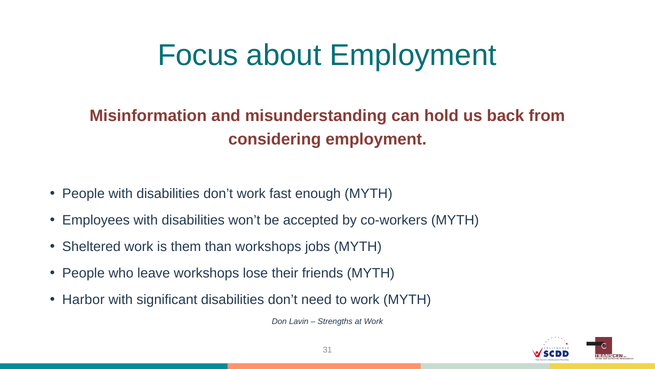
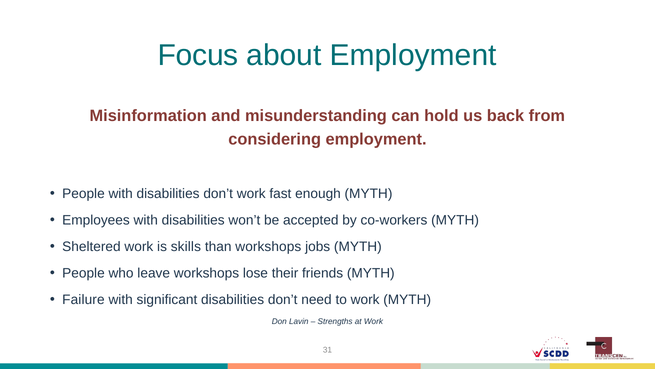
them: them -> skills
Harbor: Harbor -> Failure
